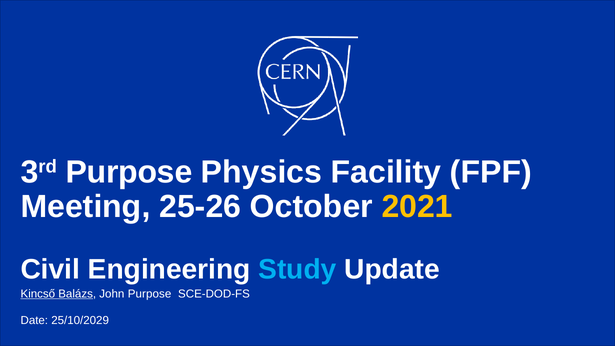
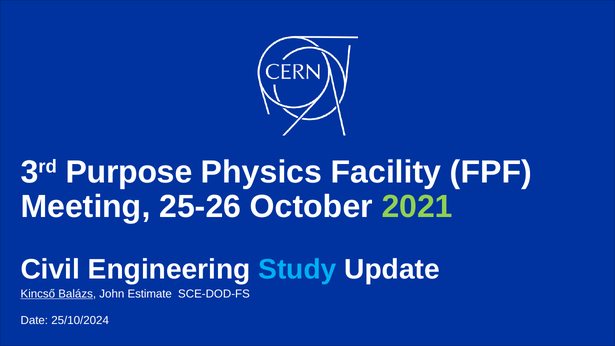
2021 colour: yellow -> light green
John Purpose: Purpose -> Estimate
25/10/2029: 25/10/2029 -> 25/10/2024
